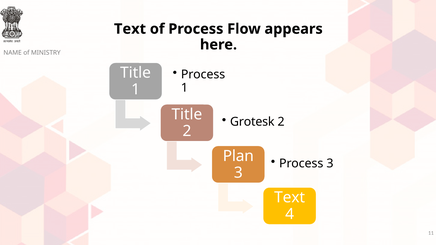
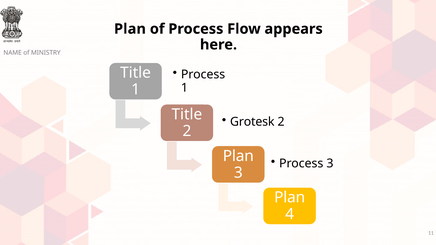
Text at (130, 29): Text -> Plan
Text at (290, 198): Text -> Plan
